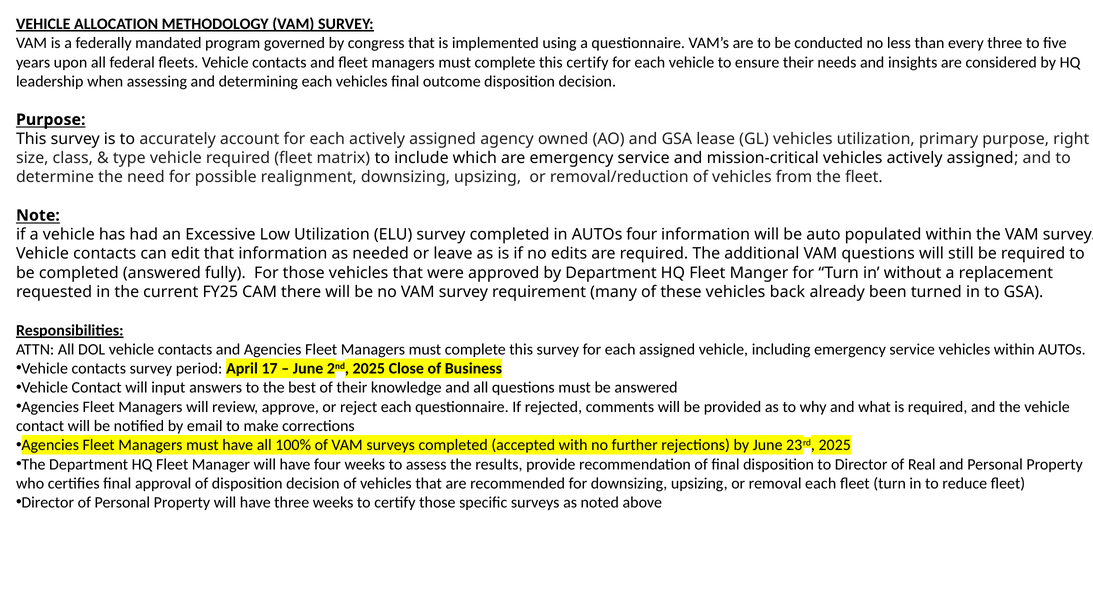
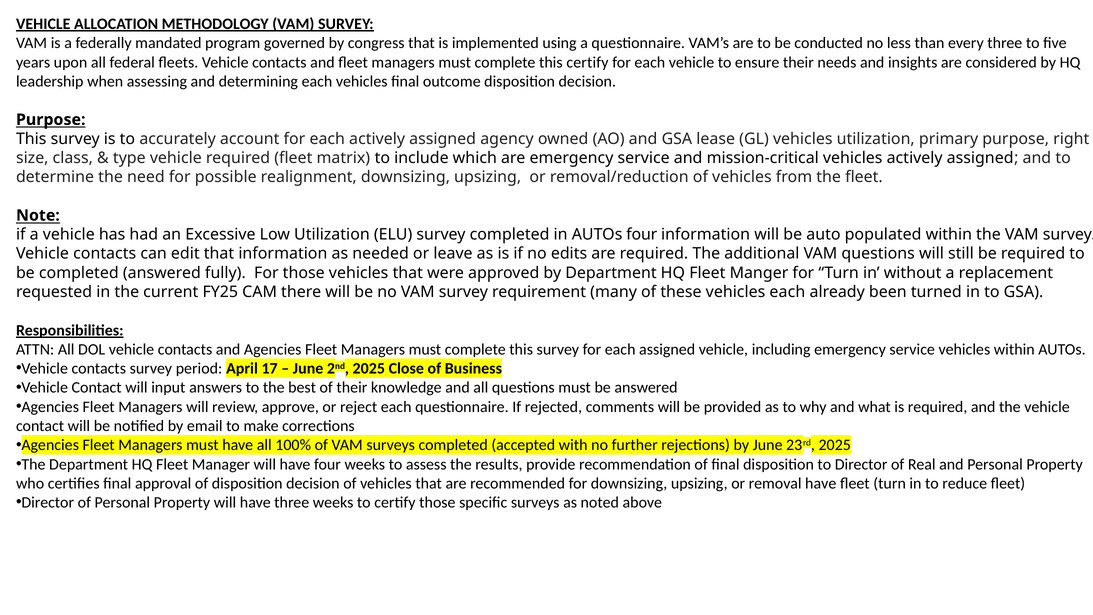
vehicles back: back -> each
removal each: each -> have
